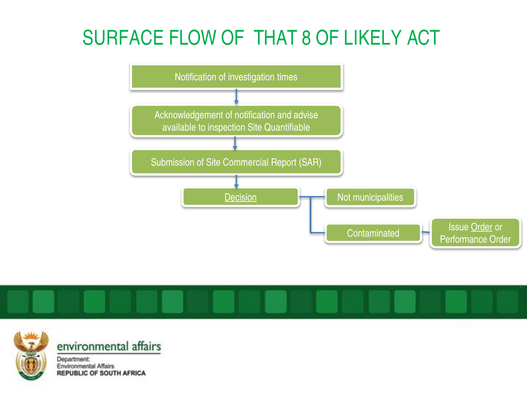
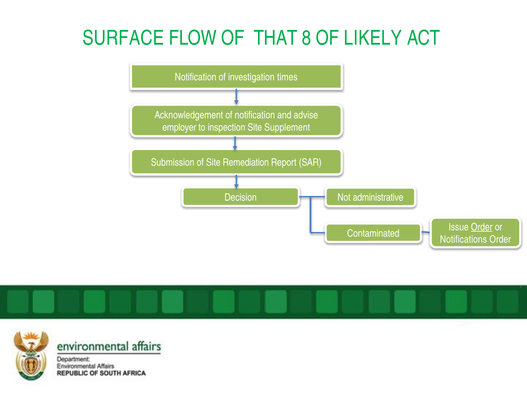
available: available -> employer
Quantifiable: Quantifiable -> Supplement
Commercial: Commercial -> Remediation
Decision underline: present -> none
municipalities: municipalities -> administrative
Performance: Performance -> Notifications
